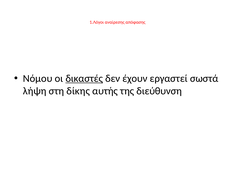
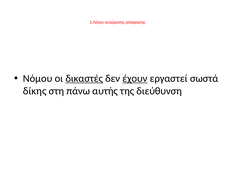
έχουν underline: none -> present
λήψη: λήψη -> δίκης
δίκης: δίκης -> πάνω
